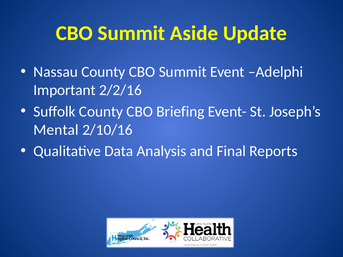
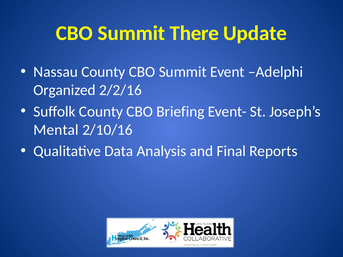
Aside: Aside -> There
Important: Important -> Organized
